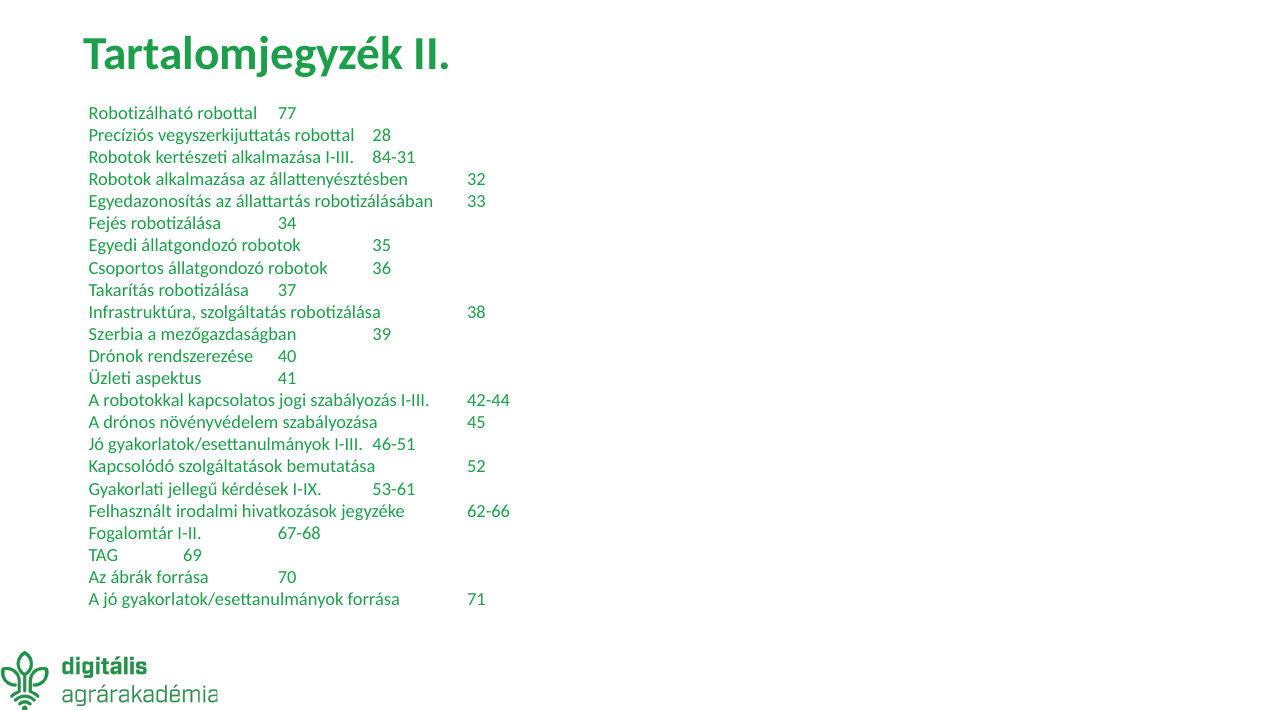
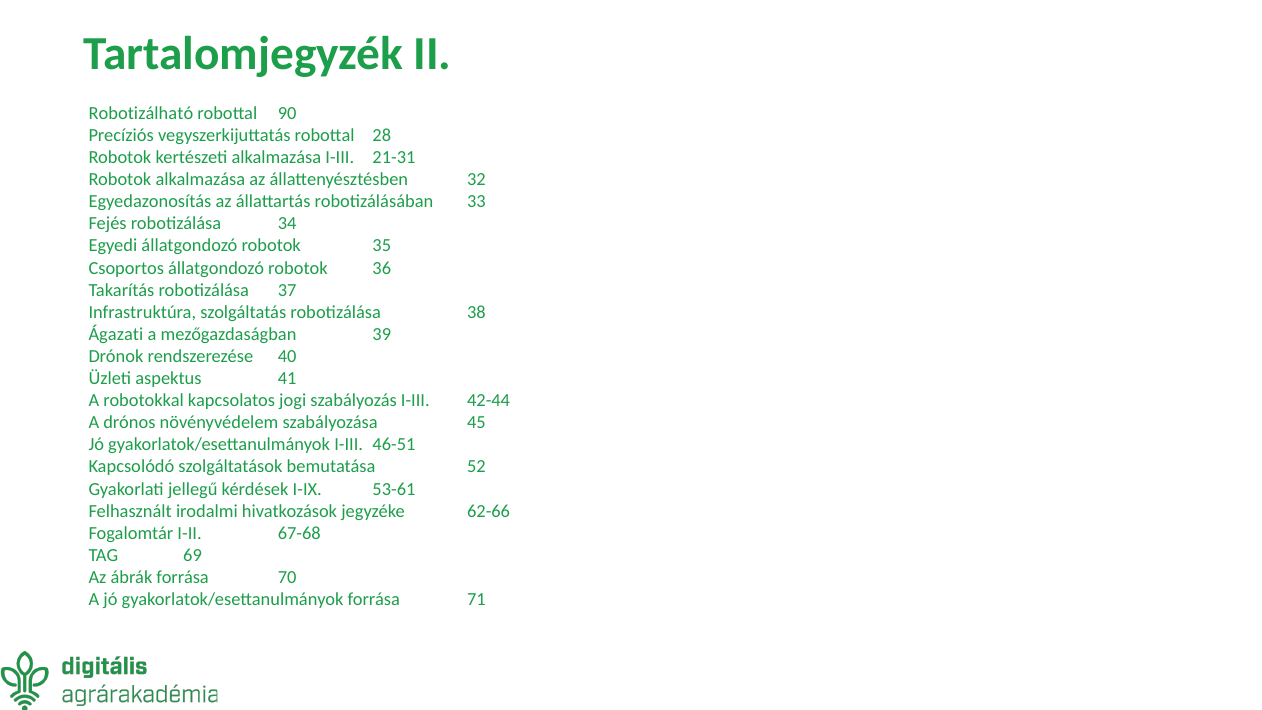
77: 77 -> 90
84-31: 84-31 -> 21-31
Szerbia: Szerbia -> Ágazati
